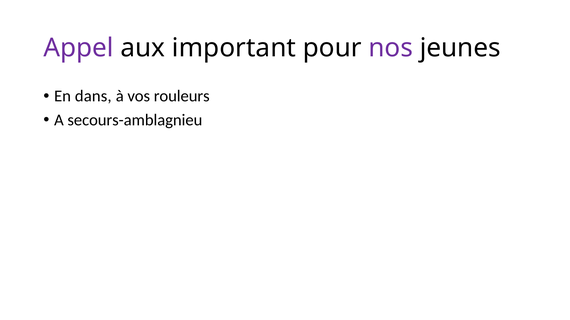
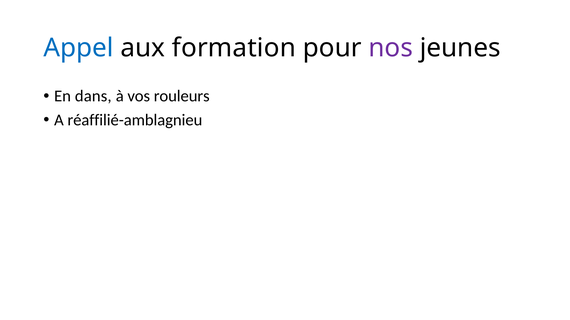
Appel colour: purple -> blue
important: important -> formation
secours-amblagnieu: secours-amblagnieu -> réaffilié-amblagnieu
